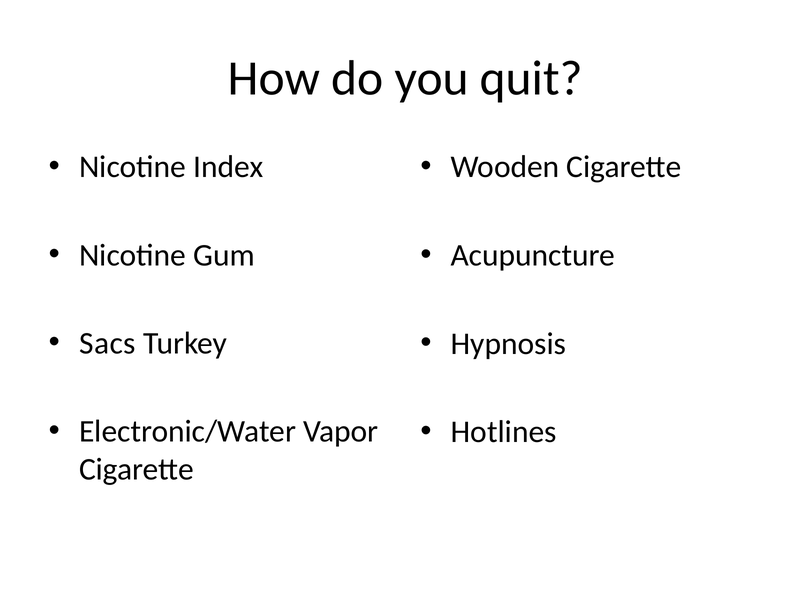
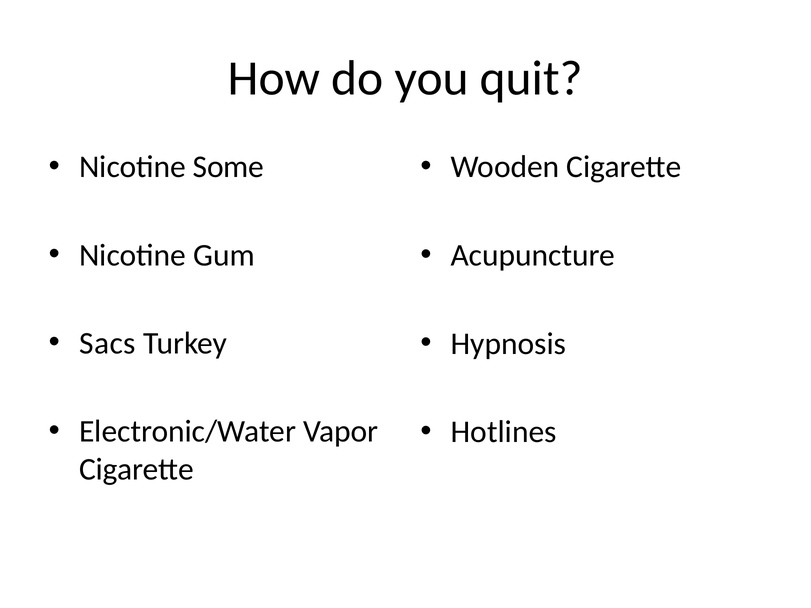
Index: Index -> Some
